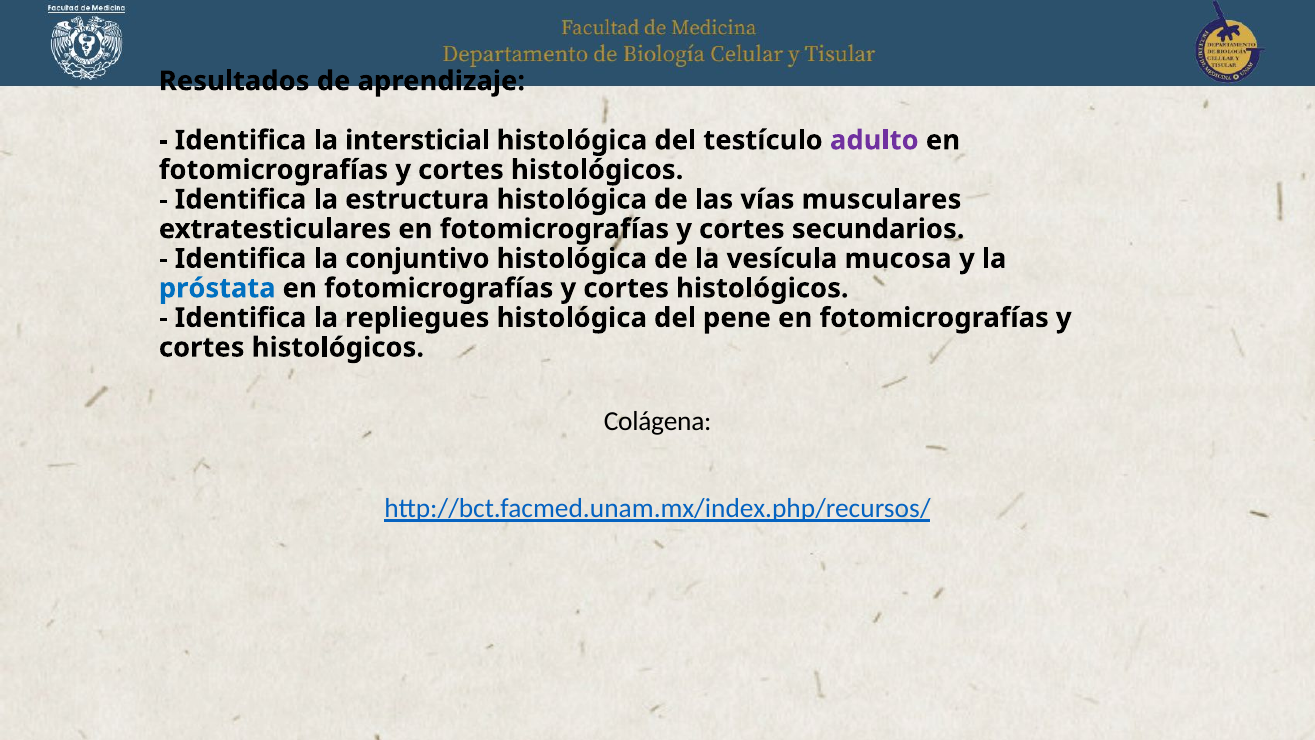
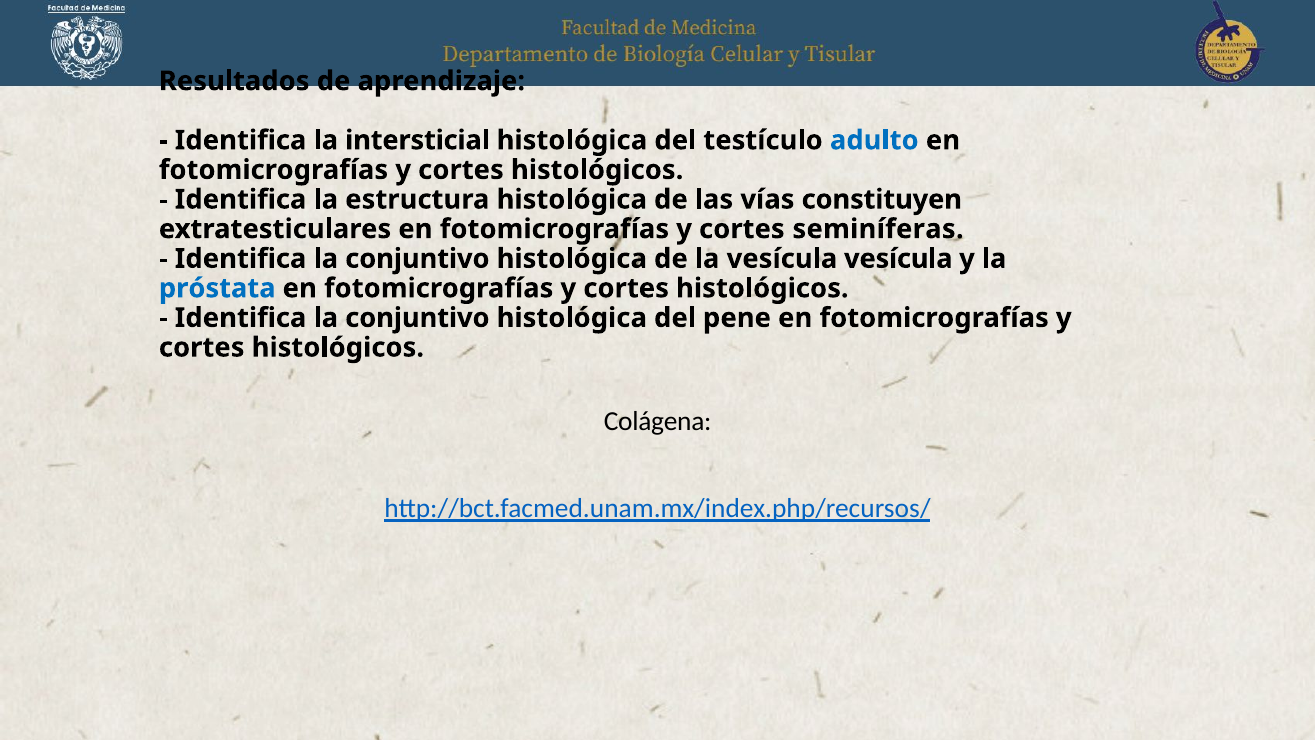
adulto colour: purple -> blue
musculares: musculares -> constituyen
secundarios: secundarios -> seminíferas
vesícula mucosa: mucosa -> vesícula
repliegues at (417, 318): repliegues -> conjuntivo
